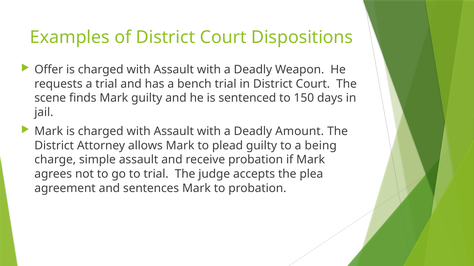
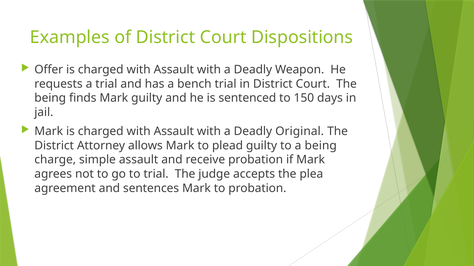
scene at (50, 98): scene -> being
Amount: Amount -> Original
